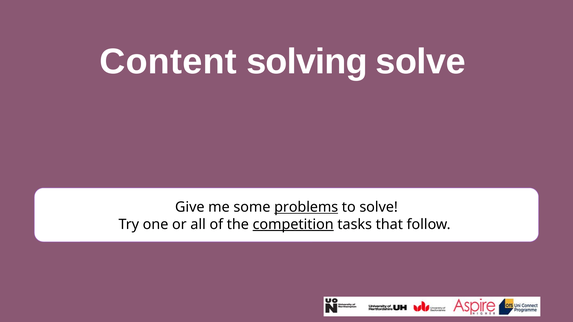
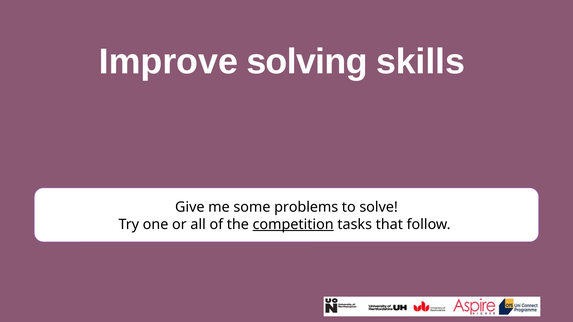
Content: Content -> Improve
solving solve: solve -> skills
problems underline: present -> none
